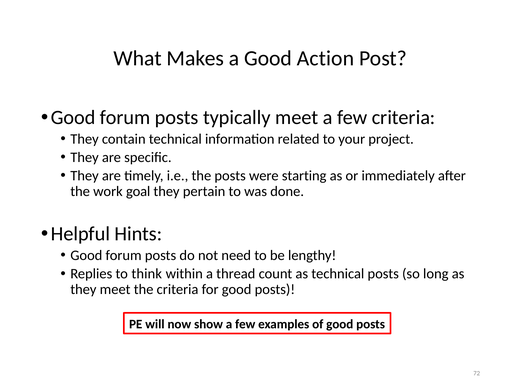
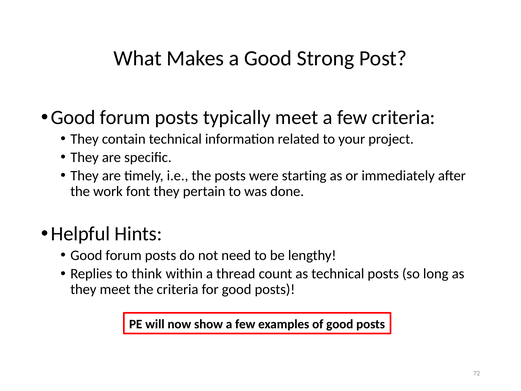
Action: Action -> Strong
goal: goal -> font
